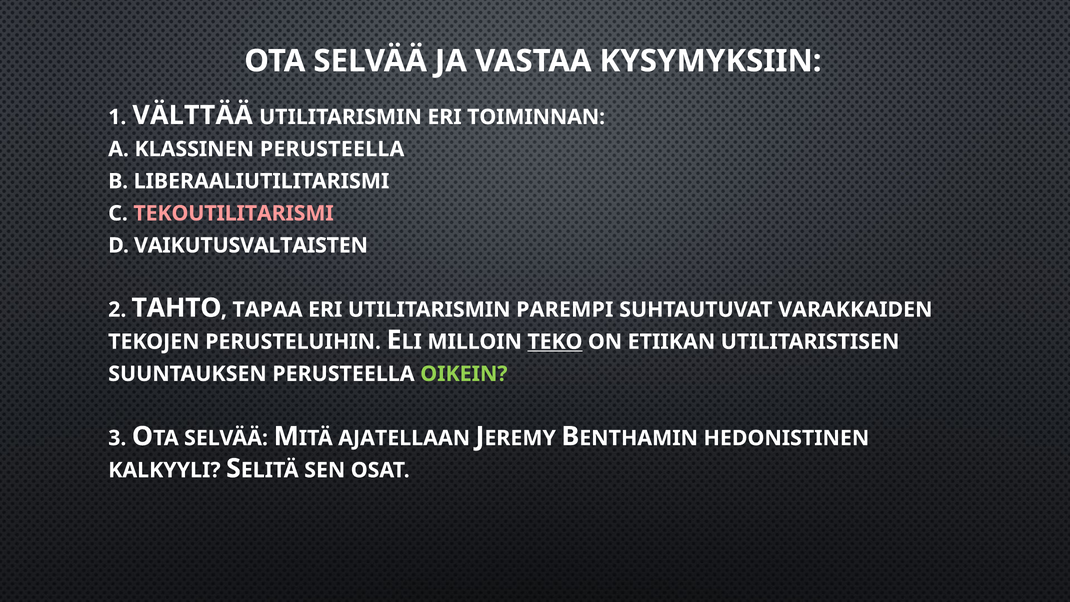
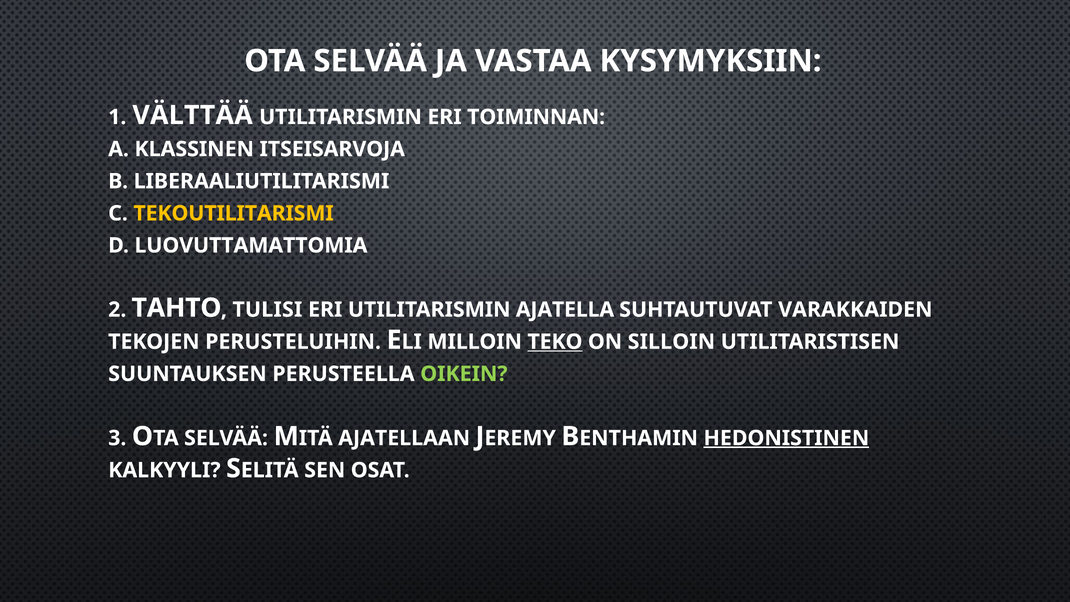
KLASSINEN PERUSTEELLA: PERUSTEELLA -> ITSEISARVOJA
TEKOUTILITARISMI colour: pink -> yellow
VAIKUTUSVALTAISTEN: VAIKUTUSVALTAISTEN -> LUOVUTTAMATTOMIA
TAPAA: TAPAA -> TULISI
PAREMPI: PAREMPI -> AJATELLA
ETIIKAN: ETIIKAN -> SILLOIN
HEDONISTINEN underline: none -> present
